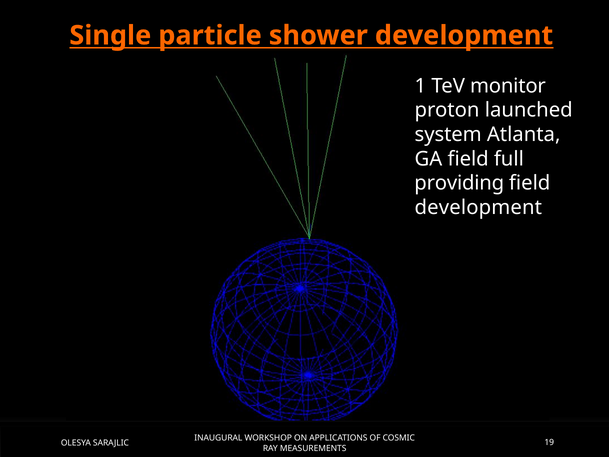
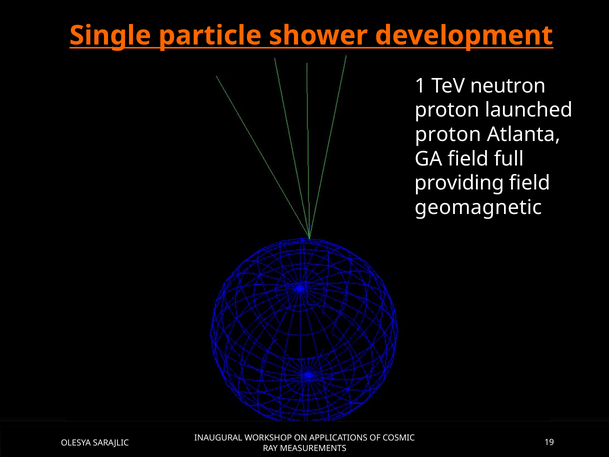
monitor: monitor -> neutron
system at (448, 134): system -> proton
development at (478, 208): development -> geomagnetic
